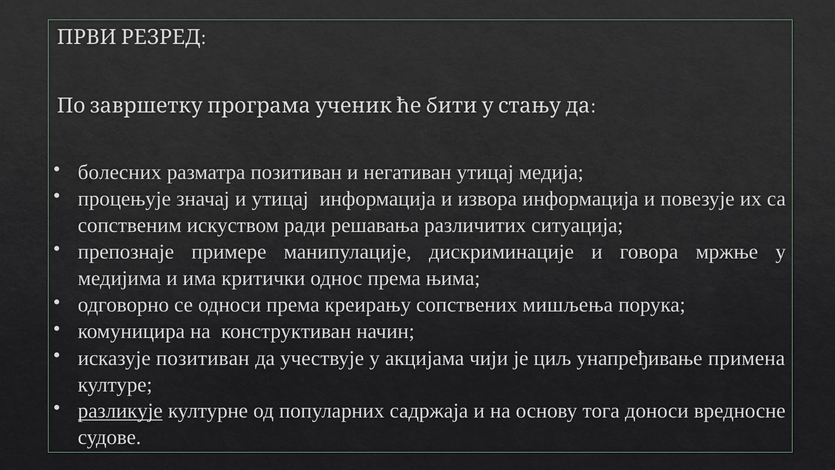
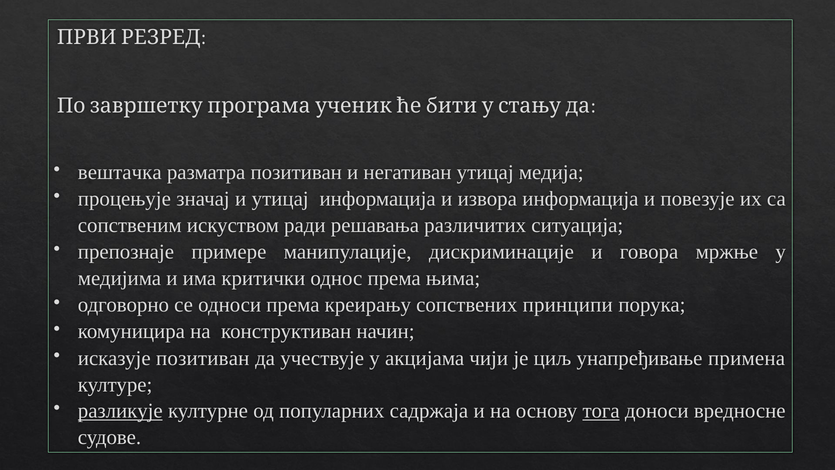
болесних: болесних -> вештачка
мишљења: мишљења -> принципи
тога underline: none -> present
